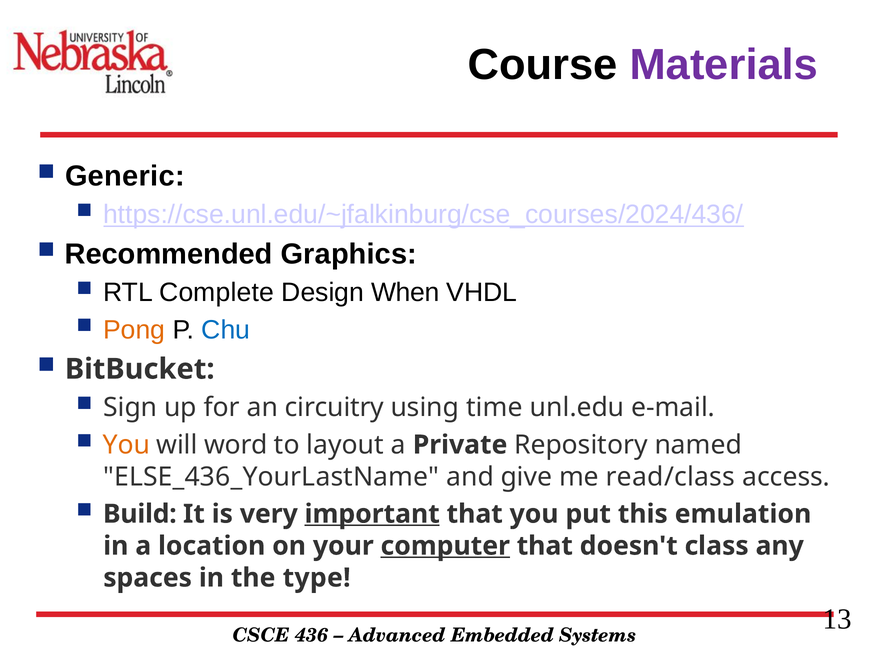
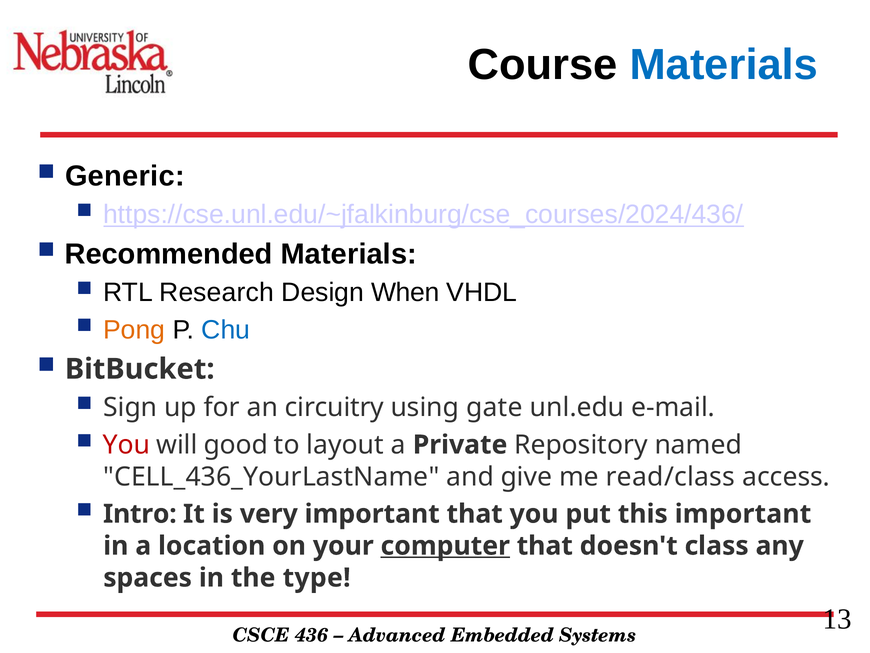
Materials at (724, 65) colour: purple -> blue
Recommended Graphics: Graphics -> Materials
Complete: Complete -> Research
time: time -> gate
You at (126, 444) colour: orange -> red
word: word -> good
ELSE_436_YourLastName: ELSE_436_YourLastName -> CELL_436_YourLastName
Build: Build -> Intro
important at (372, 514) underline: present -> none
this emulation: emulation -> important
